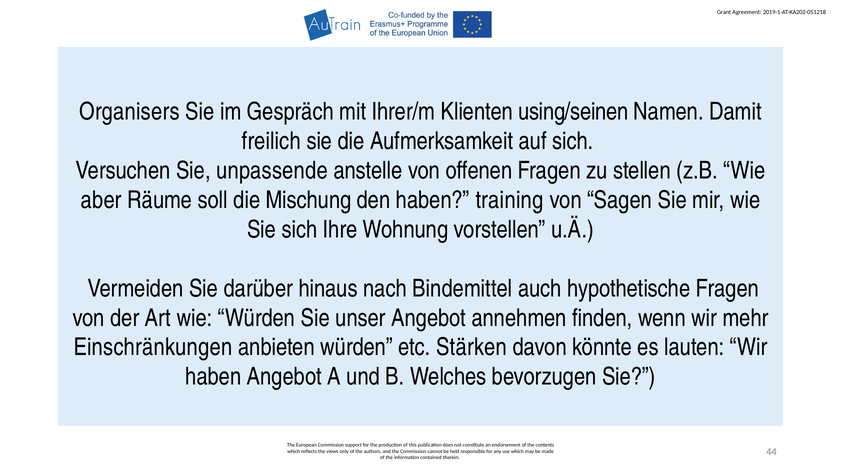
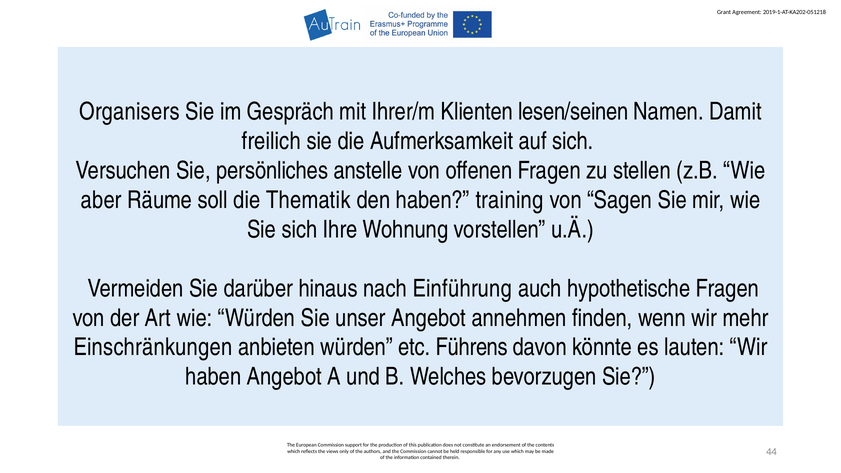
using/seinen: using/seinen -> lesen/seinen
unpassende: unpassende -> persönliches
Mischung: Mischung -> Thematik
Bindemittel: Bindemittel -> Einführung
Stärken: Stärken -> Führens
